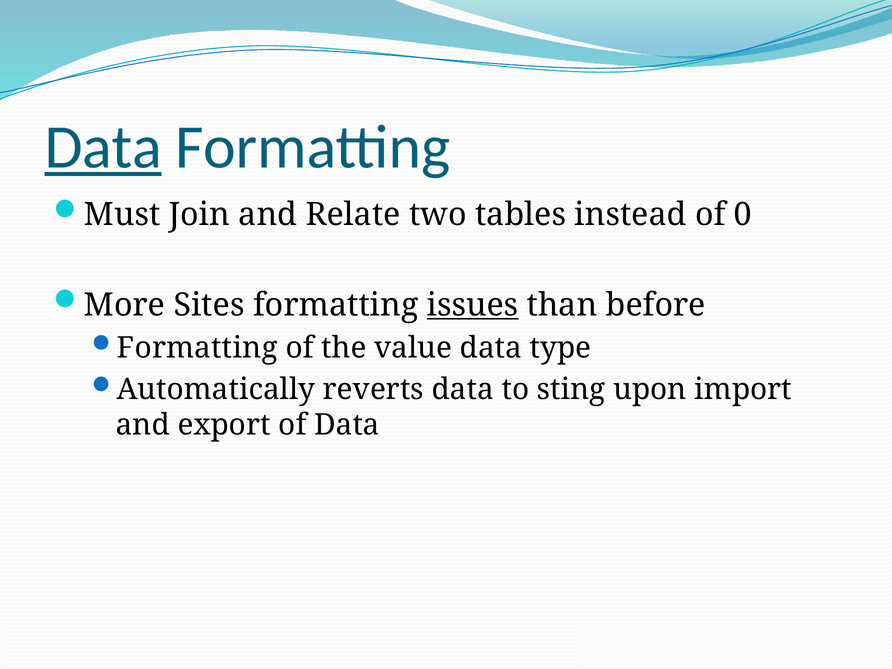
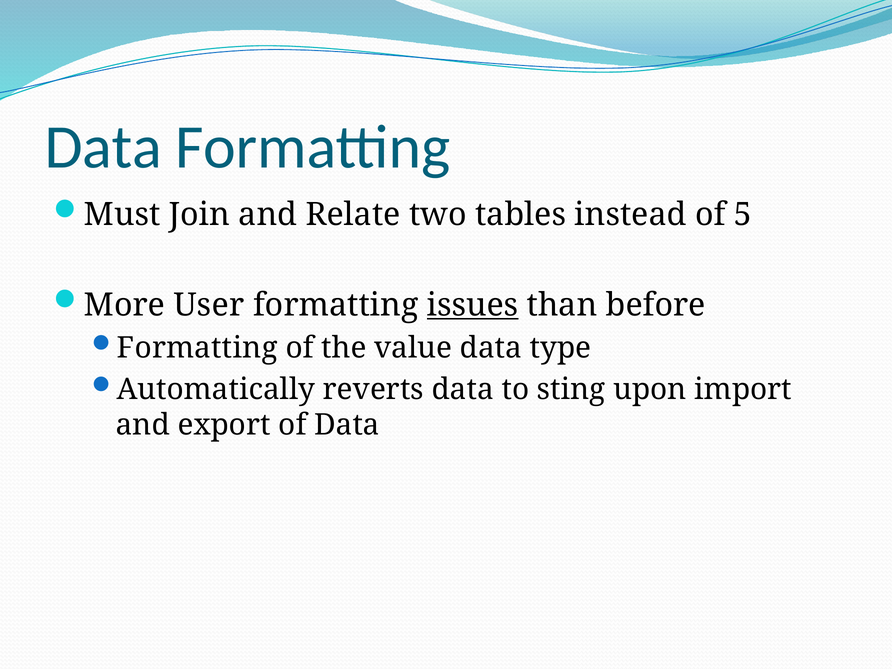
Data at (103, 147) underline: present -> none
0: 0 -> 5
Sites: Sites -> User
